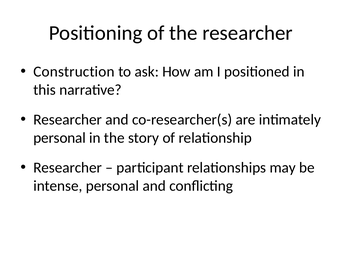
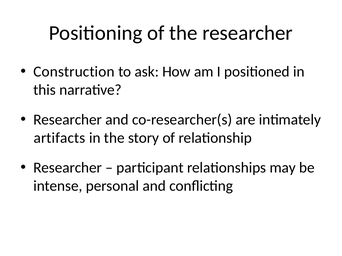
personal at (60, 138): personal -> artifacts
